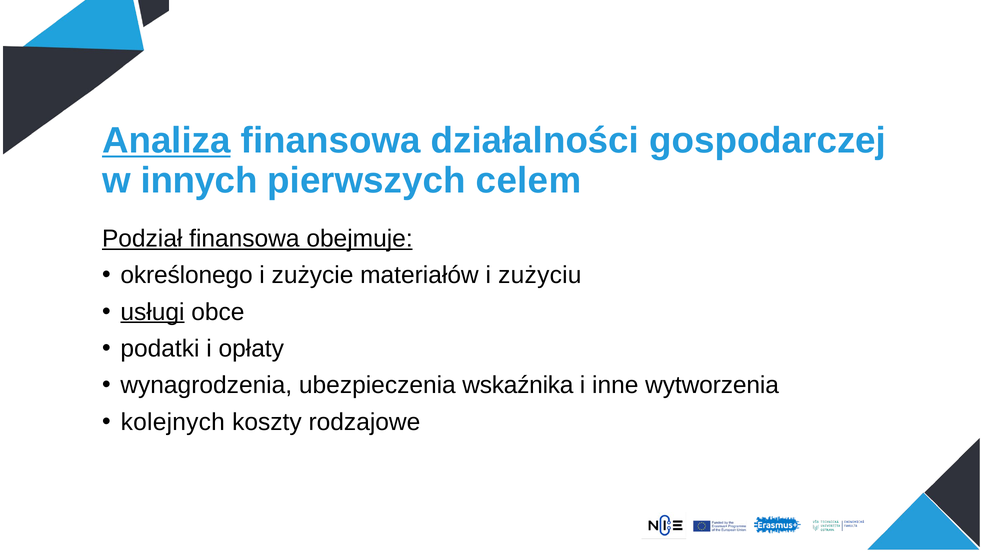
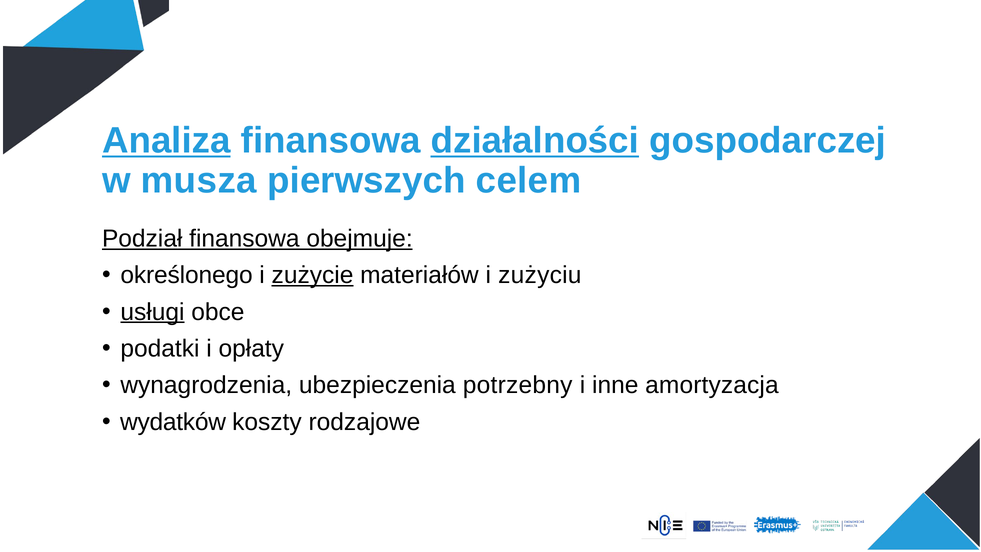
działalności underline: none -> present
innych: innych -> musza
zużycie underline: none -> present
wskaźnika: wskaźnika -> potrzebny
wytworzenia: wytworzenia -> amortyzacja
kolejnych: kolejnych -> wydatków
